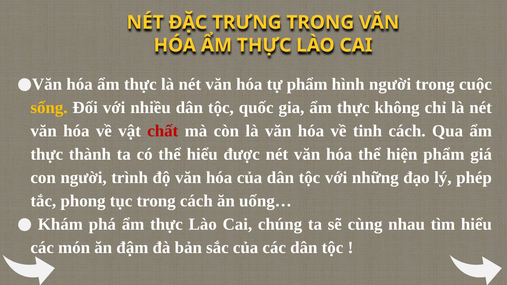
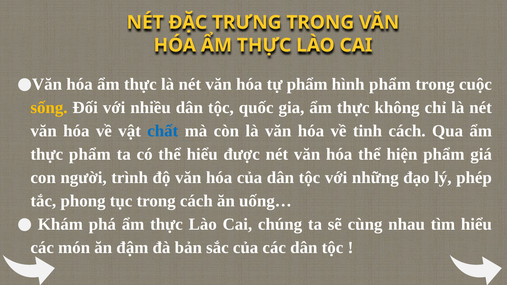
hình người: người -> phẩm
chất colour: red -> blue
thực thành: thành -> phẩm
